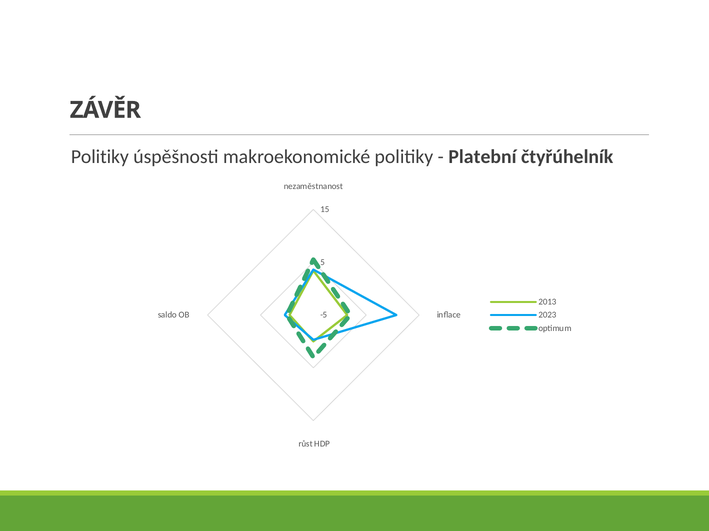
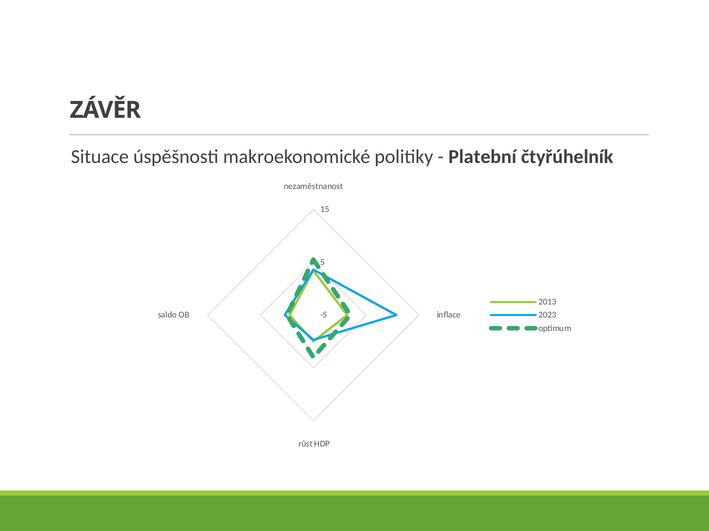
Politiky at (100, 157): Politiky -> Situace
